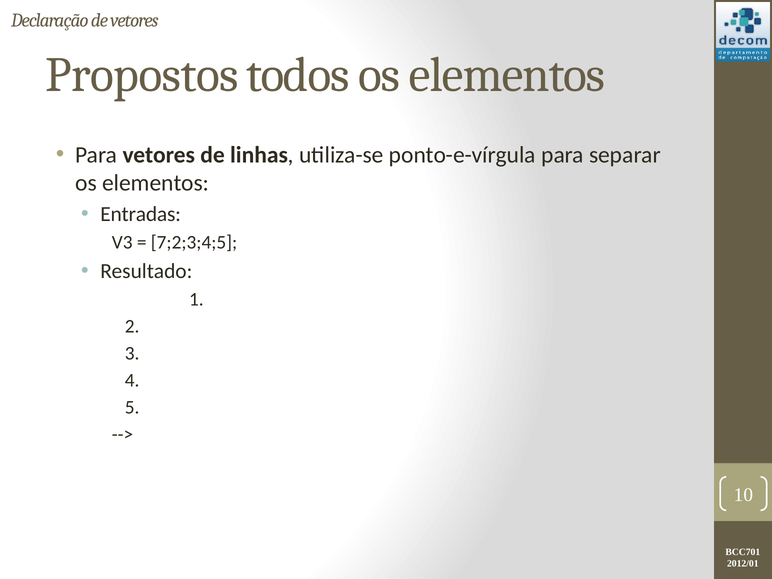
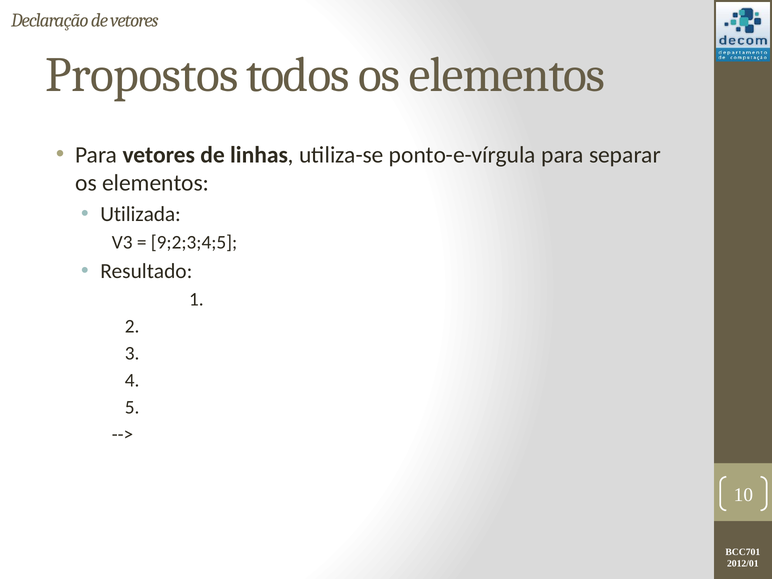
Entradas: Entradas -> Utilizada
7;2;3;4;5: 7;2;3;4;5 -> 9;2;3;4;5
